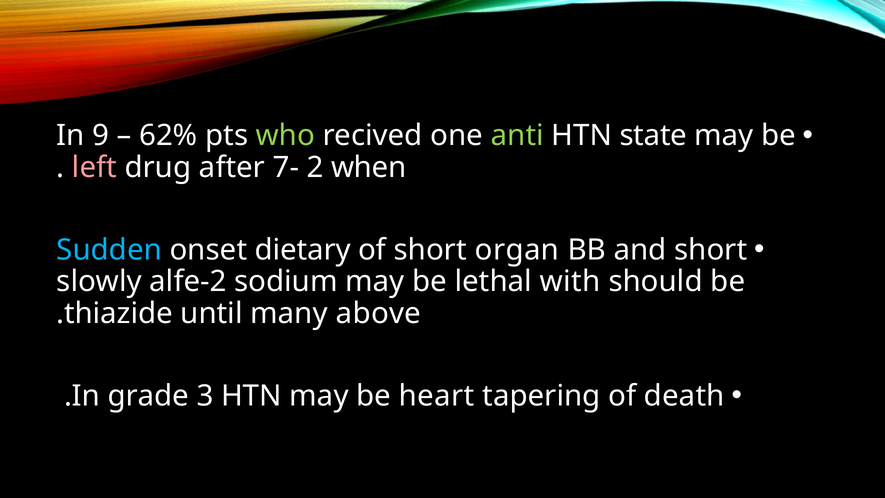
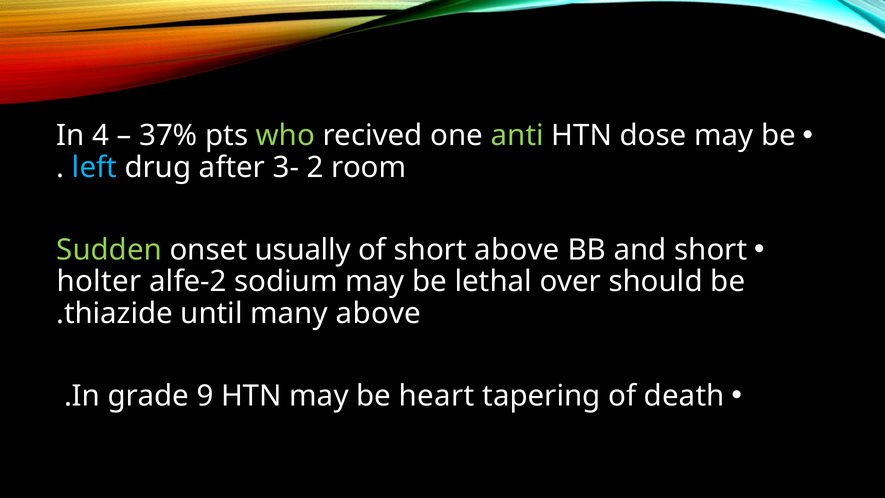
9: 9 -> 4
62%: 62% -> 37%
state: state -> dose
left colour: pink -> light blue
7-: 7- -> 3-
when: when -> room
Sudden colour: light blue -> light green
dietary: dietary -> usually
short organ: organ -> above
slowly: slowly -> holter
with: with -> over
3: 3 -> 9
